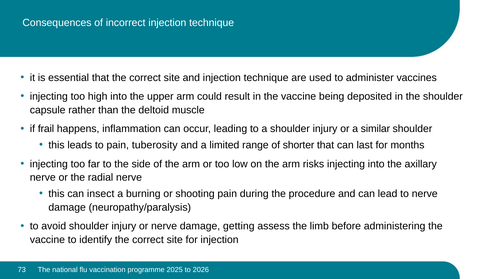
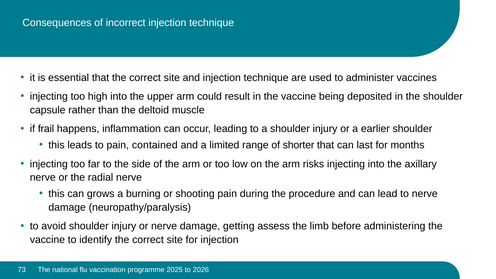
similar: similar -> earlier
tuberosity: tuberosity -> contained
insect: insect -> grows
